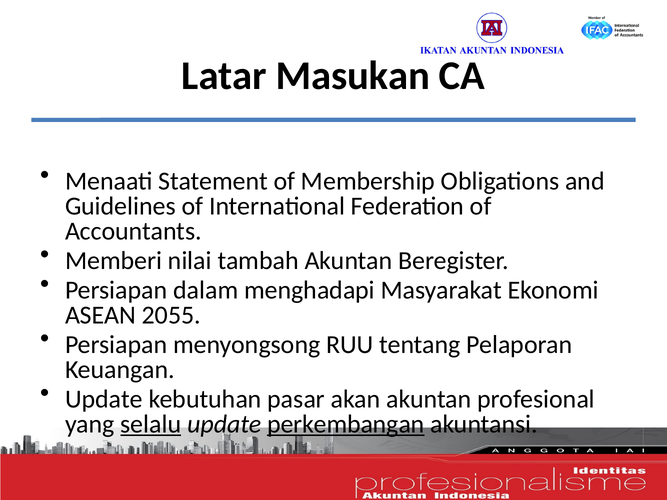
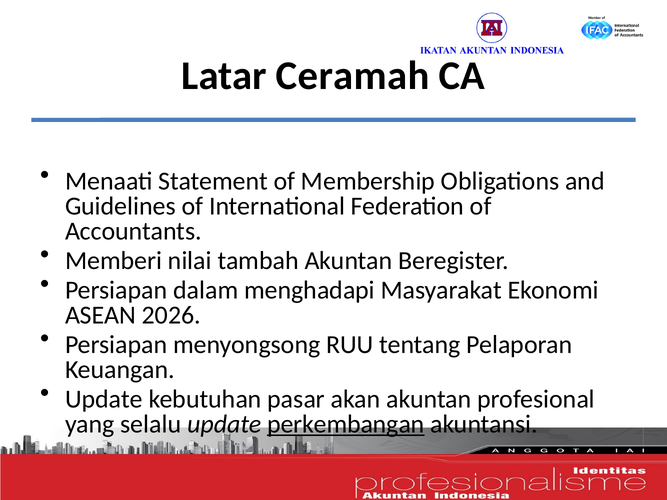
Masukan: Masukan -> Ceramah
2055: 2055 -> 2026
selalu underline: present -> none
